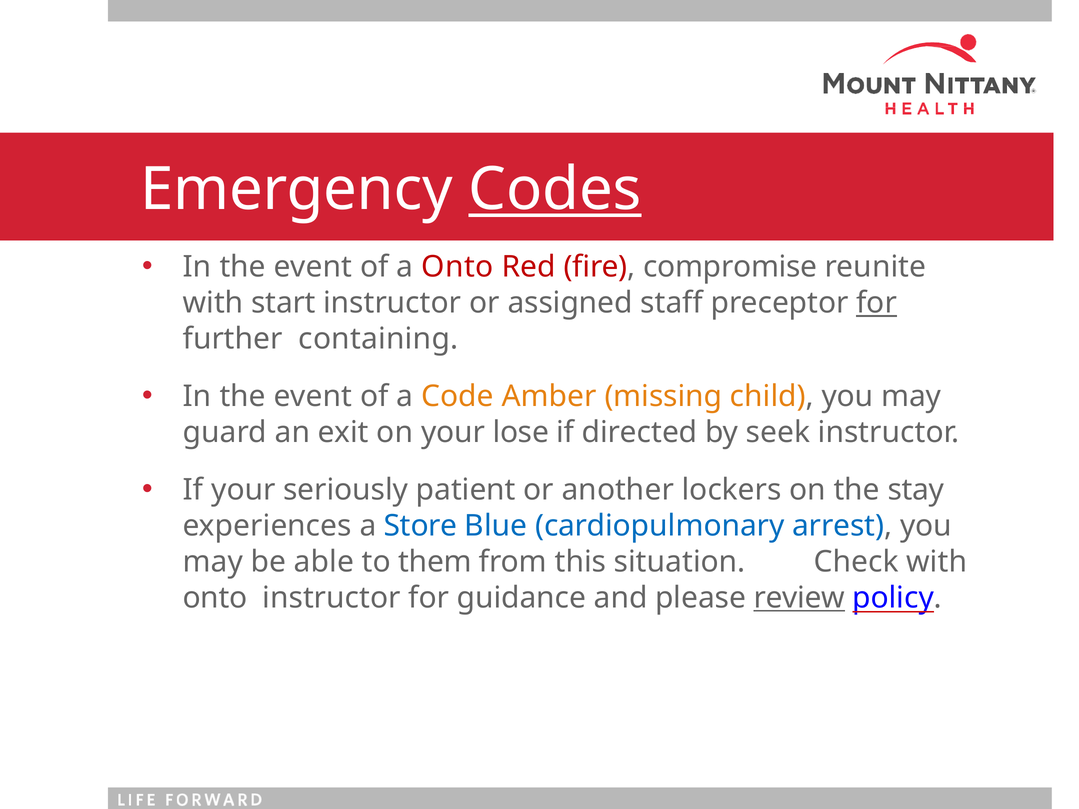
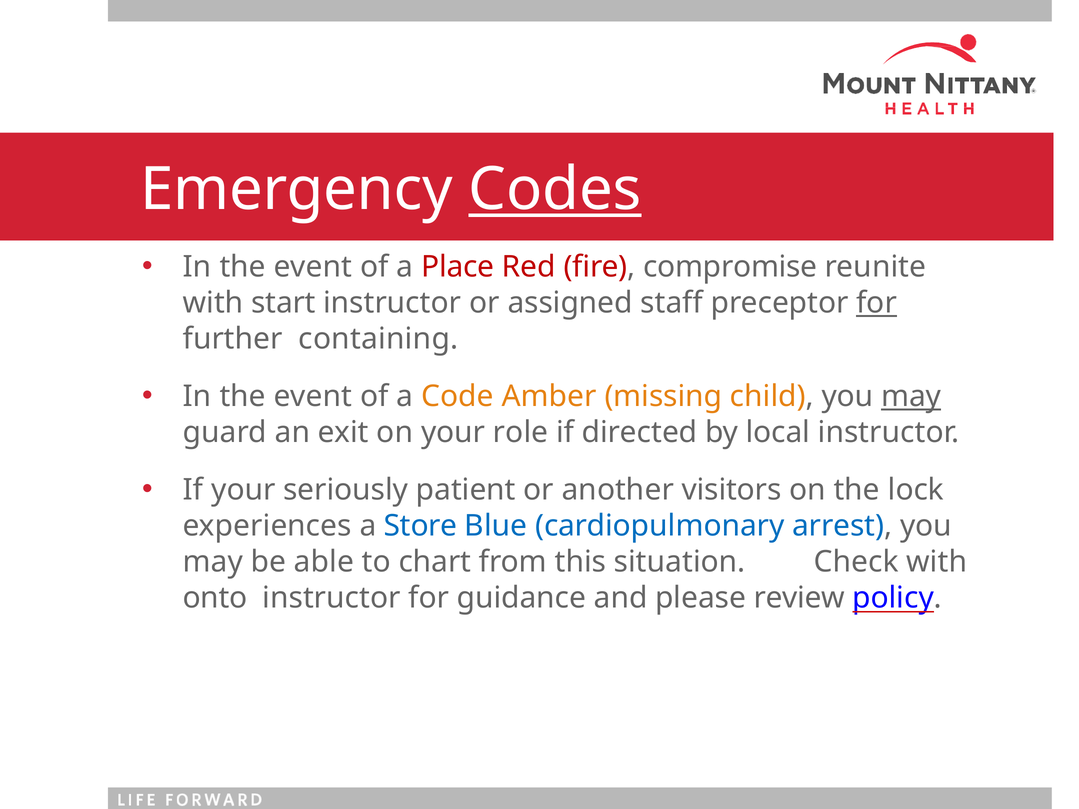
a Onto: Onto -> Place
may at (911, 397) underline: none -> present
lose: lose -> role
seek: seek -> local
lockers: lockers -> visitors
stay: stay -> lock
them: them -> chart
review underline: present -> none
